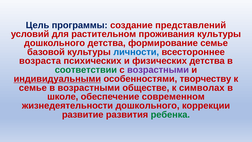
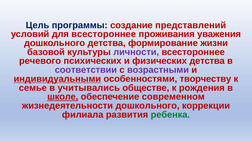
для растительном: растительном -> всестороннее
проживания культуры: культуры -> уважения
формирование семье: семье -> жизни
личности colour: blue -> purple
возраста: возраста -> речевого
соответствии colour: green -> purple
в возрастными: возрастными -> учитывались
символах: символах -> рождения
школе underline: none -> present
развитие: развитие -> филиала
